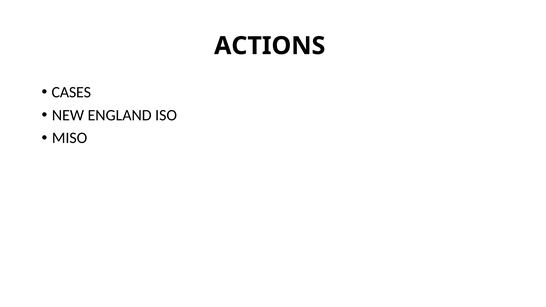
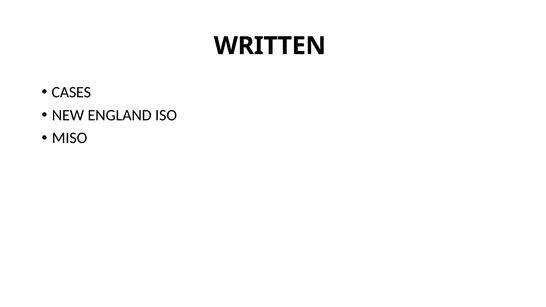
ACTIONS: ACTIONS -> WRITTEN
